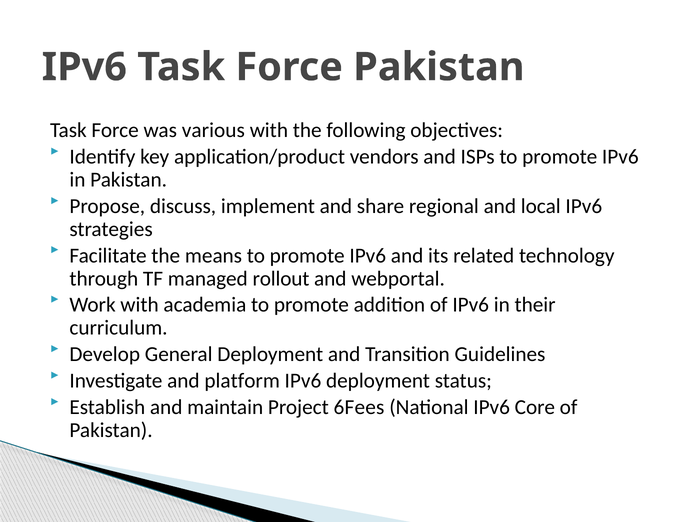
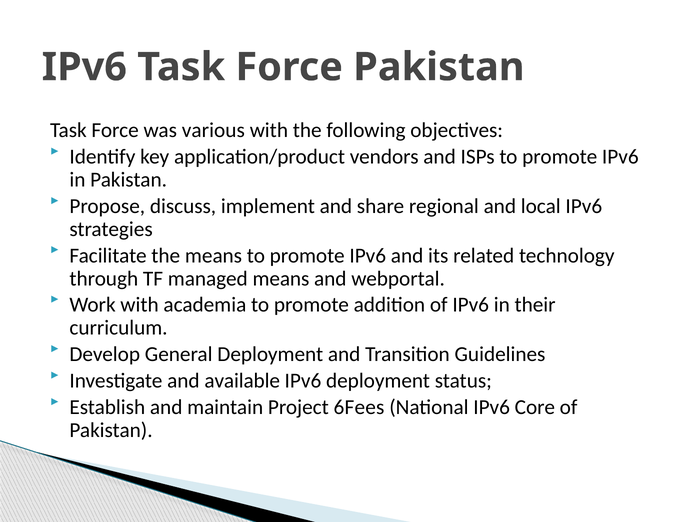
managed rollout: rollout -> means
platform: platform -> available
